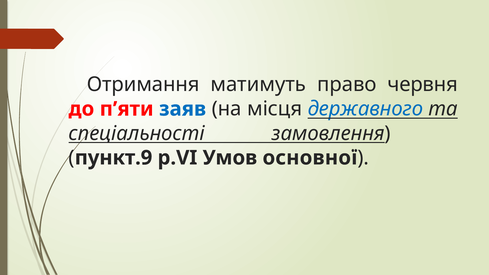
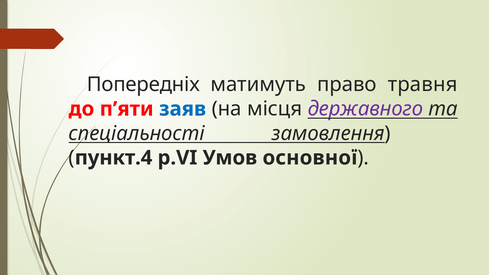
Отримання: Отримання -> Попередніх
червня: червня -> травня
державного colour: blue -> purple
пункт.9: пункт.9 -> пункт.4
